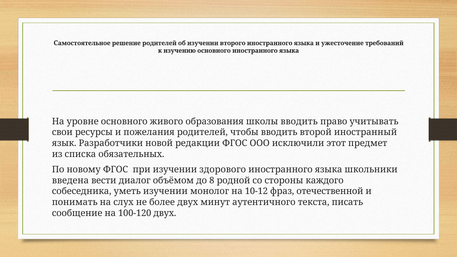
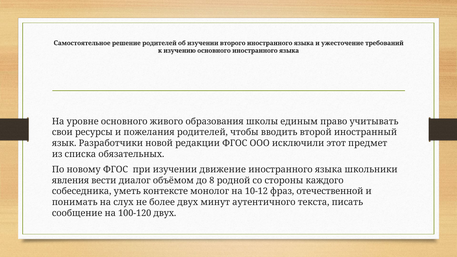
школы вводить: вводить -> единым
здорового: здорового -> движение
введена: введена -> явления
уметь изучении: изучении -> контексте
